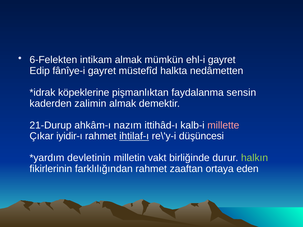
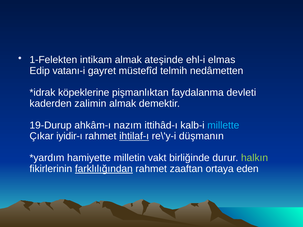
6-Felekten: 6-Felekten -> 1-Felekten
mümkün: mümkün -> ateşinde
ehl-i gayret: gayret -> elmas
fânîye-i: fânîye-i -> vatanı-i
halkta: halkta -> telmih
sensin: sensin -> devleti
21-Durup: 21-Durup -> 19-Durup
millette colour: pink -> light blue
düşüncesi: düşüncesi -> düşmanın
devletinin: devletinin -> hamiyette
farklılığından underline: none -> present
